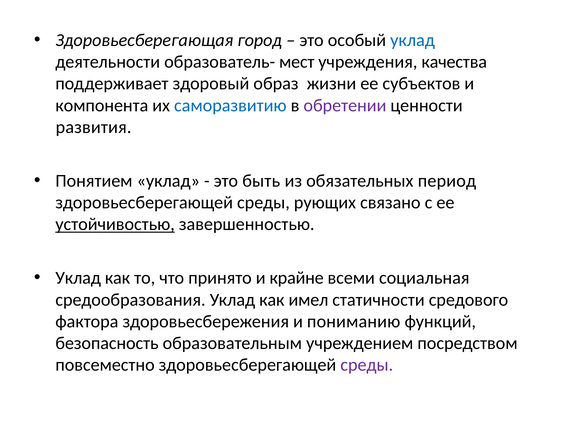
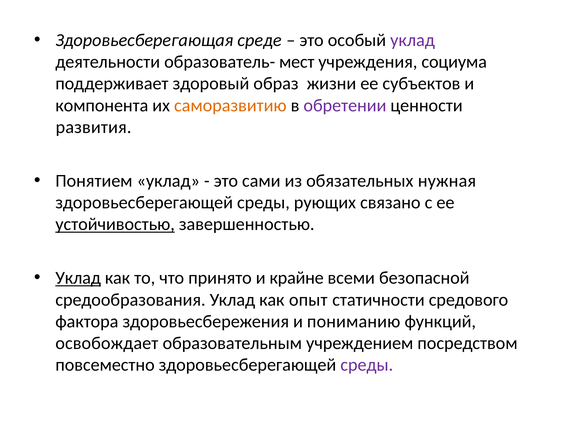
город: город -> среде
уклад at (413, 40) colour: blue -> purple
качества: качества -> социума
саморазвитию colour: blue -> orange
быть: быть -> сами
период: период -> нужная
Уклад at (78, 278) underline: none -> present
социальная: социальная -> безопасной
имел: имел -> опыт
безопасность: безопасность -> освобождает
